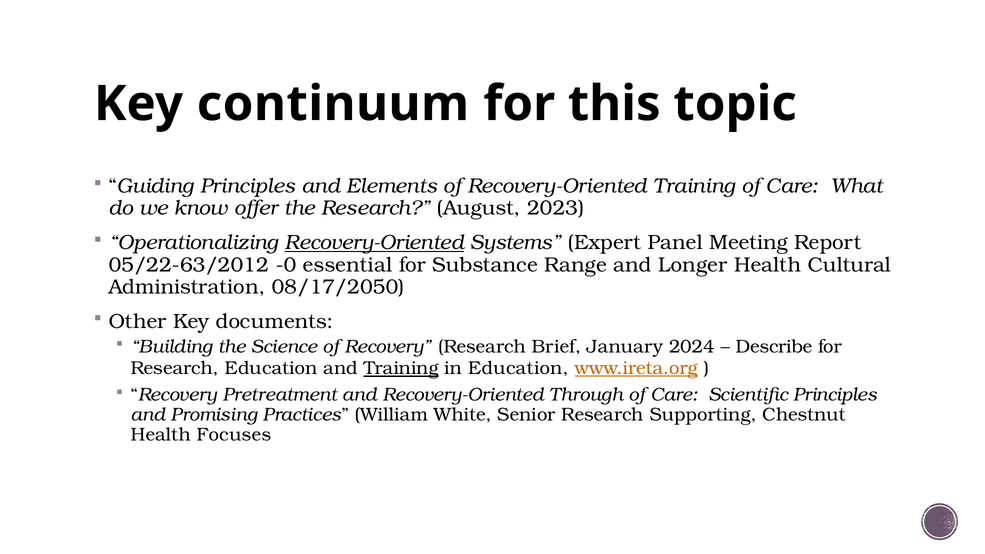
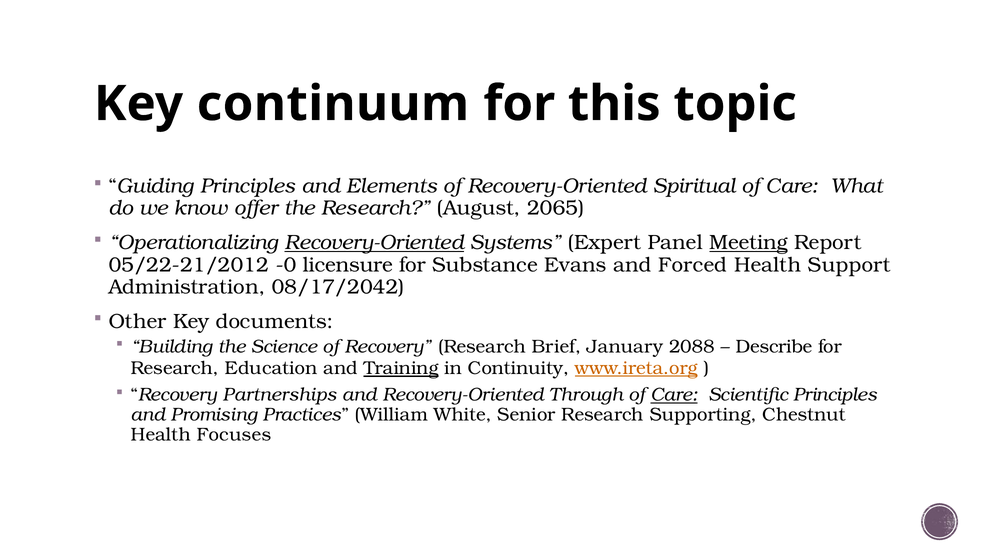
Recovery-Oriented Training: Training -> Spiritual
2023: 2023 -> 2065
Meeting underline: none -> present
05/22-63/2012: 05/22-63/2012 -> 05/22-21/2012
essential: essential -> licensure
Range: Range -> Evans
Longer: Longer -> Forced
Cultural: Cultural -> Support
08/17/2050: 08/17/2050 -> 08/17/2042
2024: 2024 -> 2088
in Education: Education -> Continuity
Pretreatment: Pretreatment -> Partnerships
Care at (674, 395) underline: none -> present
